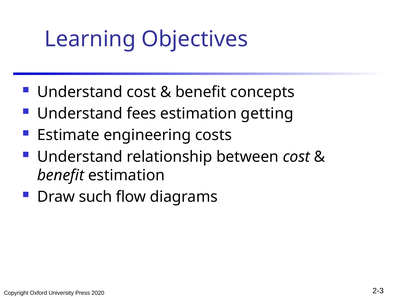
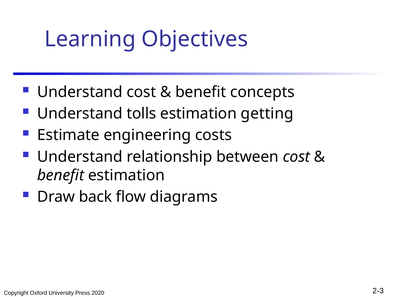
fees: fees -> tolls
such: such -> back
